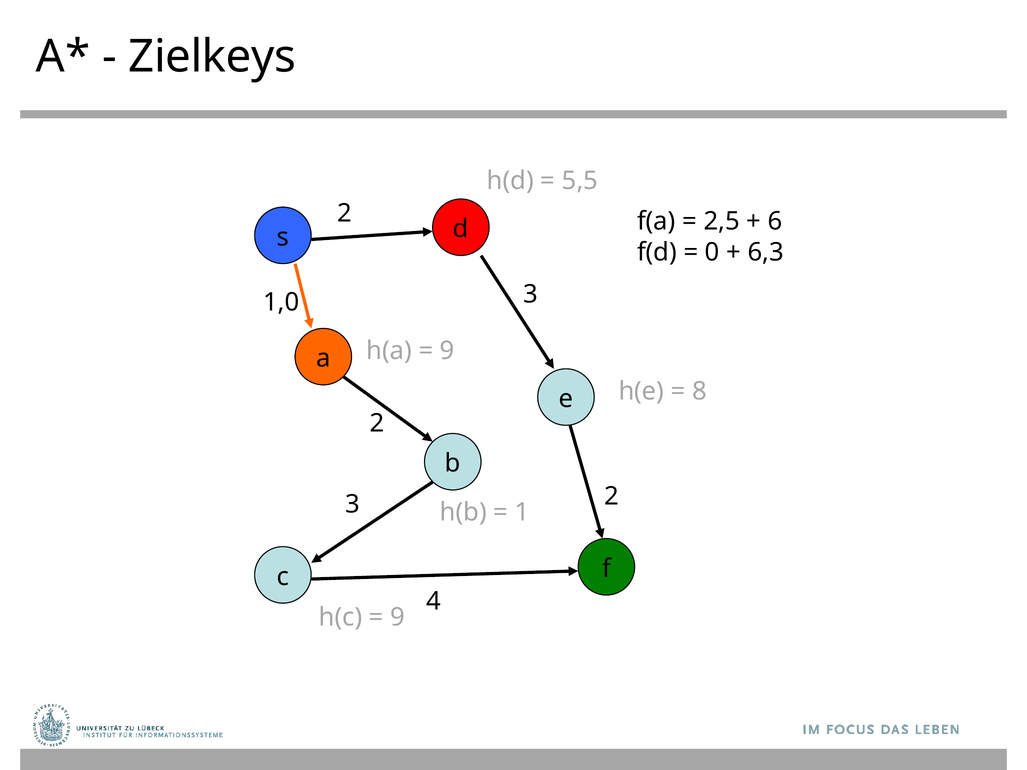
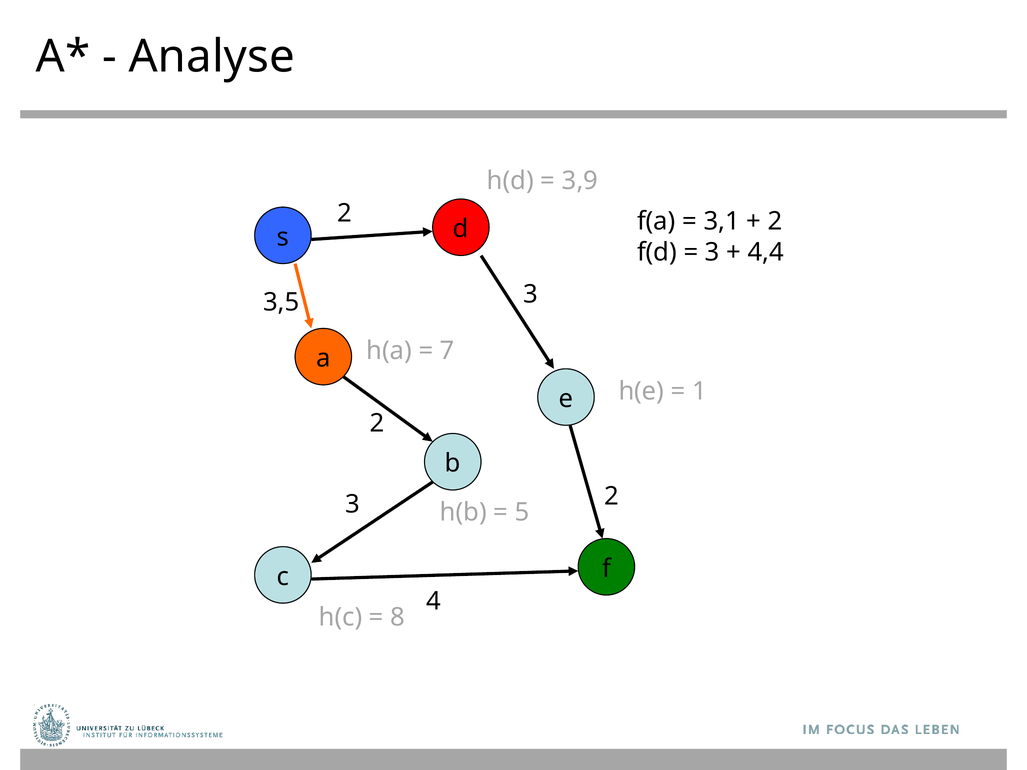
Zielkeys: Zielkeys -> Analyse
5,5: 5,5 -> 3,9
2,5: 2,5 -> 3,1
6 at (775, 221): 6 -> 2
0 at (712, 252): 0 -> 3
6,3: 6,3 -> 4,4
1,0: 1,0 -> 3,5
9 at (447, 351): 9 -> 7
8: 8 -> 1
1: 1 -> 5
9 at (398, 618): 9 -> 8
